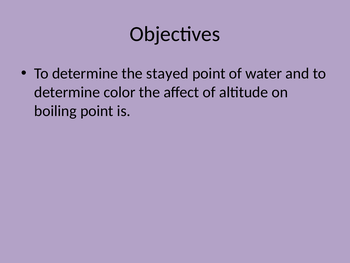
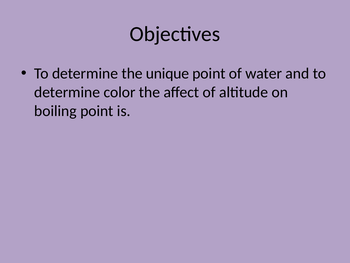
stayed: stayed -> unique
